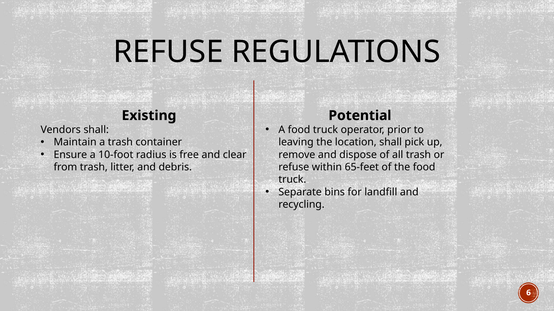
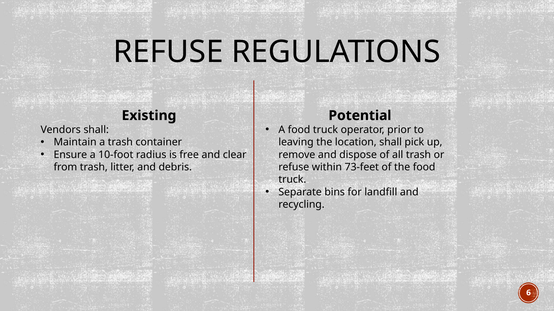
65-feet: 65-feet -> 73-feet
